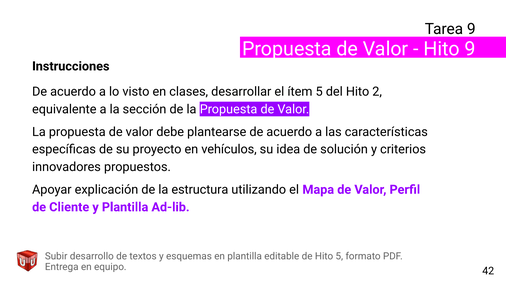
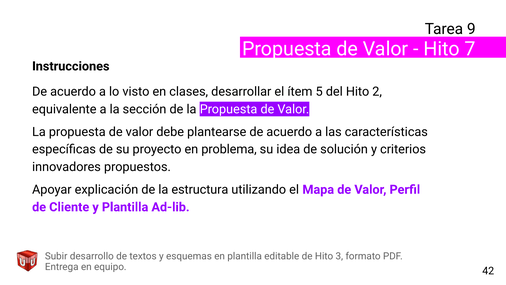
Hito 9: 9 -> 7
vehículos: vehículos -> problema
Hito 5: 5 -> 3
